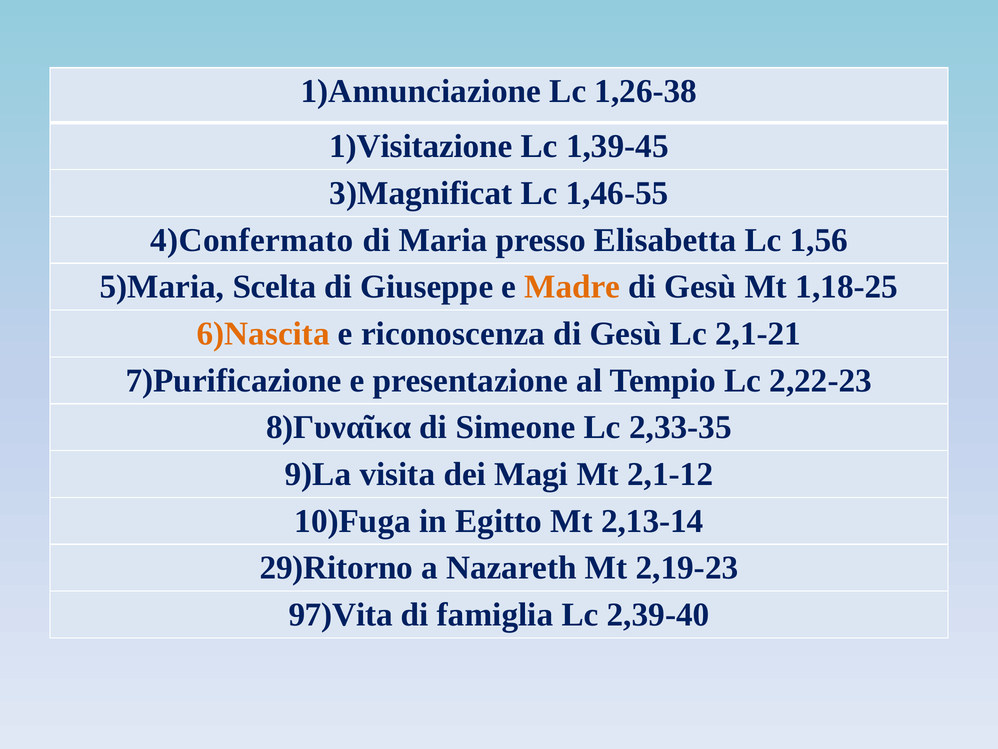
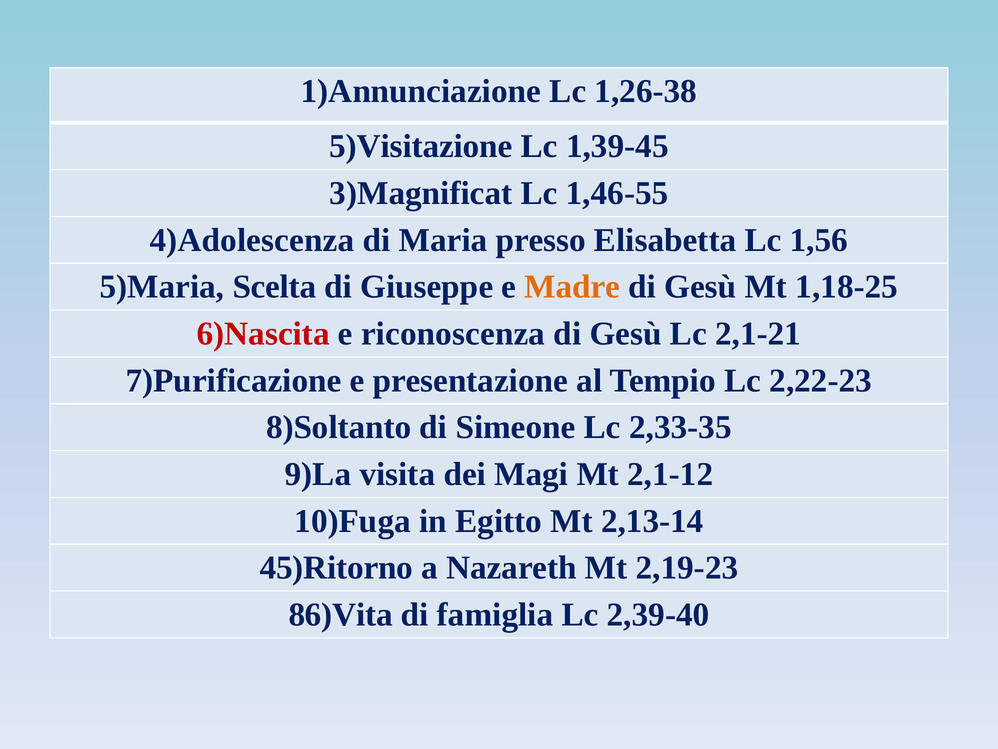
1)Visitazione: 1)Visitazione -> 5)Visitazione
4)Confermato: 4)Confermato -> 4)Adolescenza
6)Nascita colour: orange -> red
8)Γυναῖκα: 8)Γυναῖκα -> 8)Soltanto
29)Ritorno: 29)Ritorno -> 45)Ritorno
97)Vita: 97)Vita -> 86)Vita
